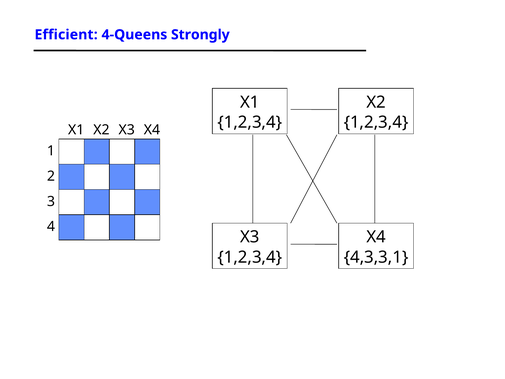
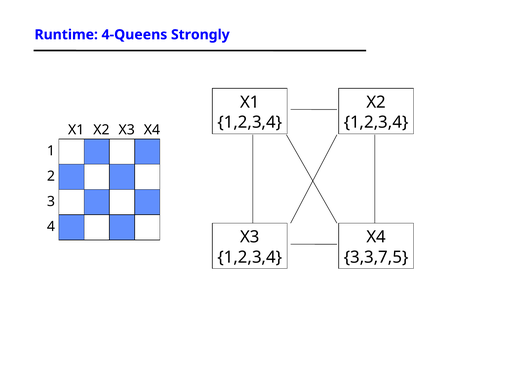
Efficient: Efficient -> Runtime
4,3,3,1: 4,3,3,1 -> 3,3,7,5
